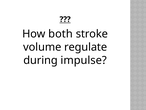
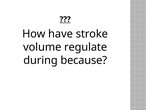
both: both -> have
impulse: impulse -> because
